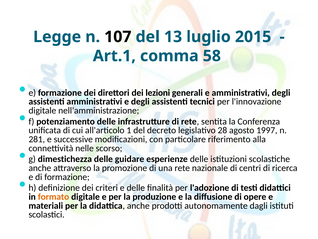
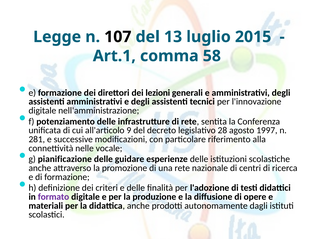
1: 1 -> 9
scorso: scorso -> vocale
dimestichezza: dimestichezza -> pianificazione
formato colour: orange -> purple
